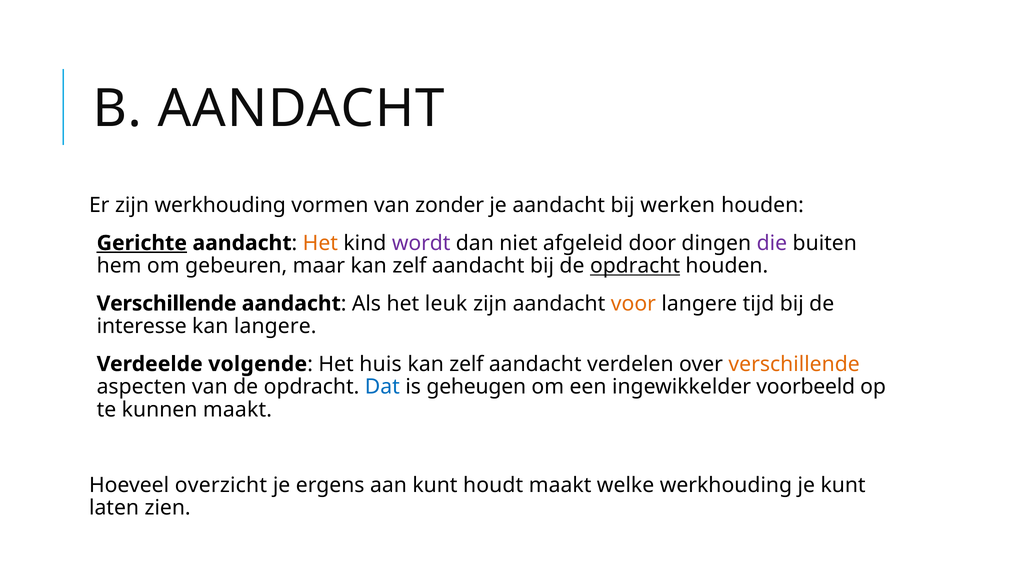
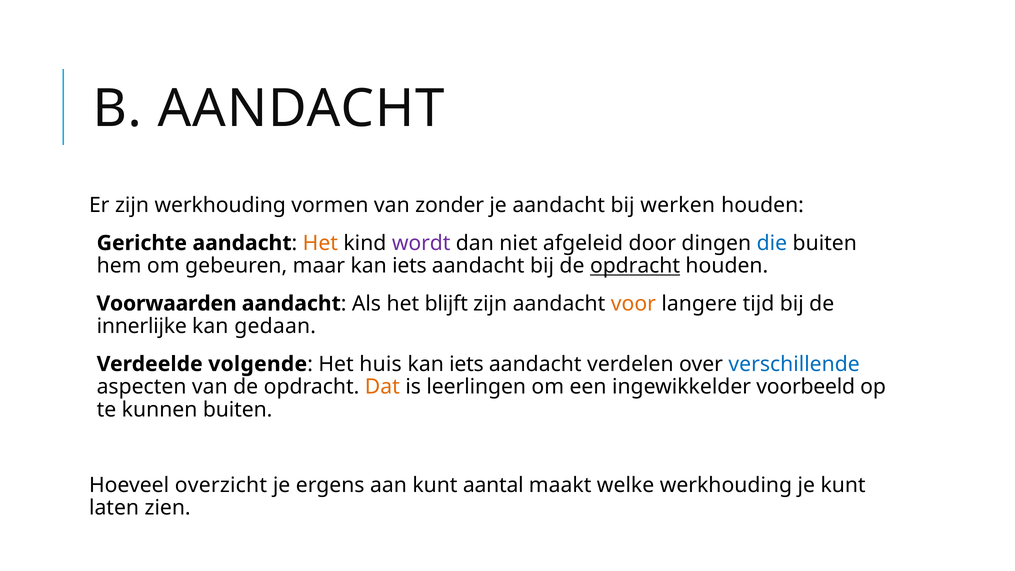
Gerichte underline: present -> none
die colour: purple -> blue
maar kan zelf: zelf -> iets
Verschillende at (167, 304): Verschillende -> Voorwaarden
leuk: leuk -> blijft
interesse: interesse -> innerlijke
kan langere: langere -> gedaan
zelf at (466, 364): zelf -> iets
verschillende at (794, 364) colour: orange -> blue
Dat colour: blue -> orange
geheugen: geheugen -> leerlingen
kunnen maakt: maakt -> buiten
houdt: houdt -> aantal
